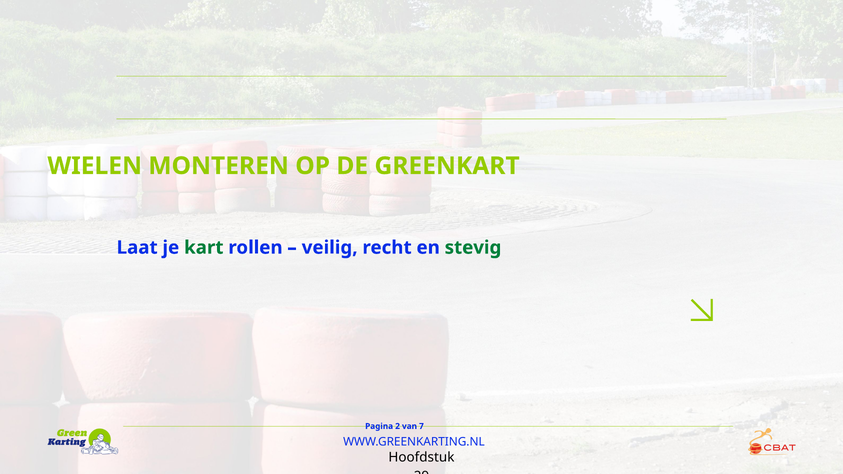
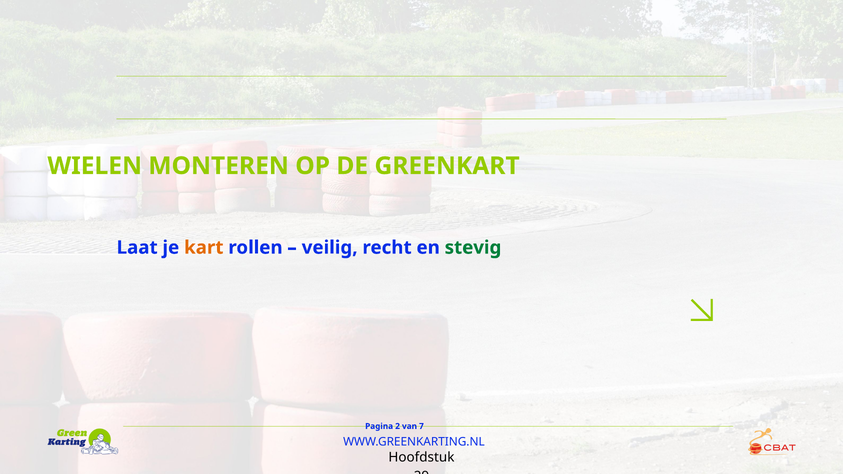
kart colour: green -> orange
